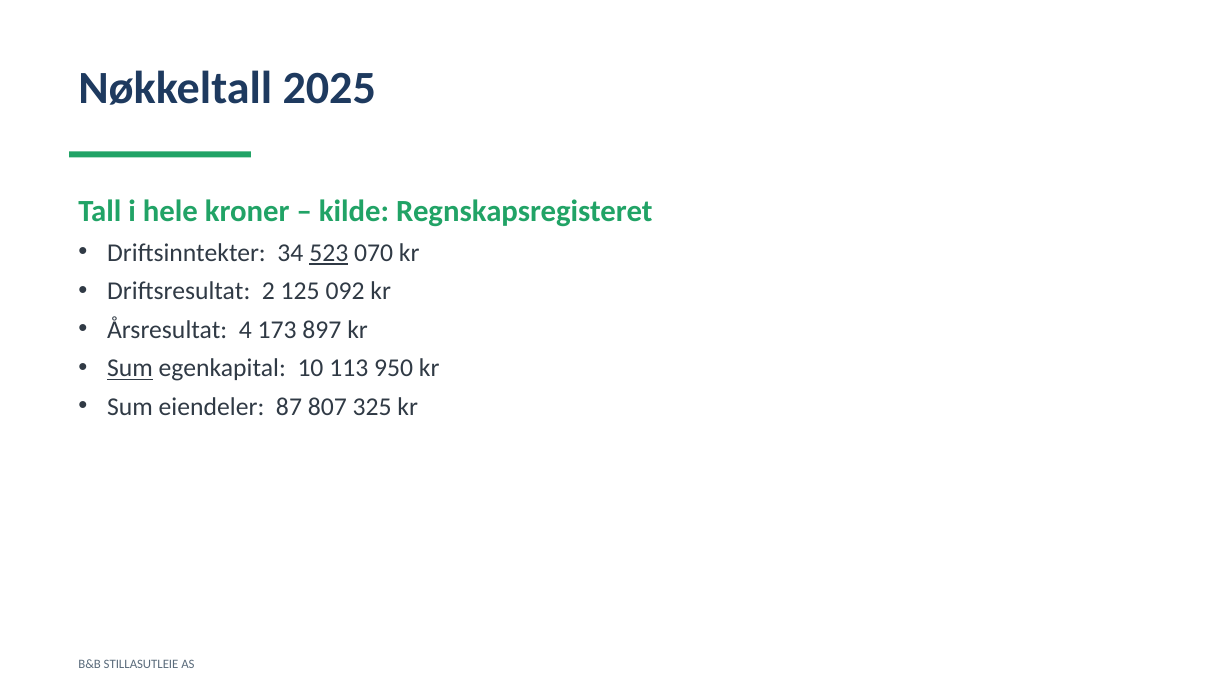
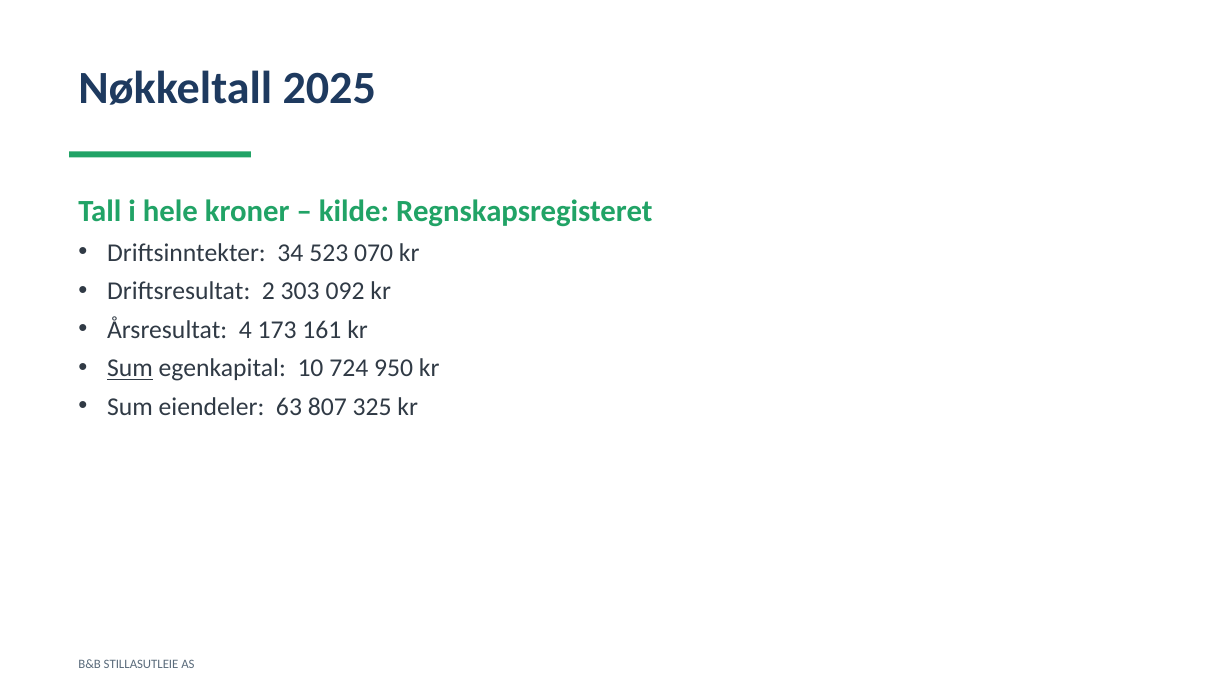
523 underline: present -> none
125: 125 -> 303
897: 897 -> 161
113: 113 -> 724
87: 87 -> 63
